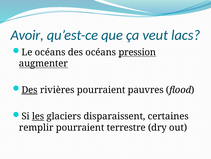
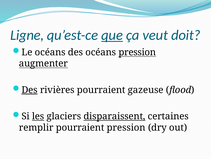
Avoir: Avoir -> Ligne
que underline: none -> present
lacs: lacs -> doit
pauvres: pauvres -> gazeuse
disparaissent underline: none -> present
pourraient terrestre: terrestre -> pression
